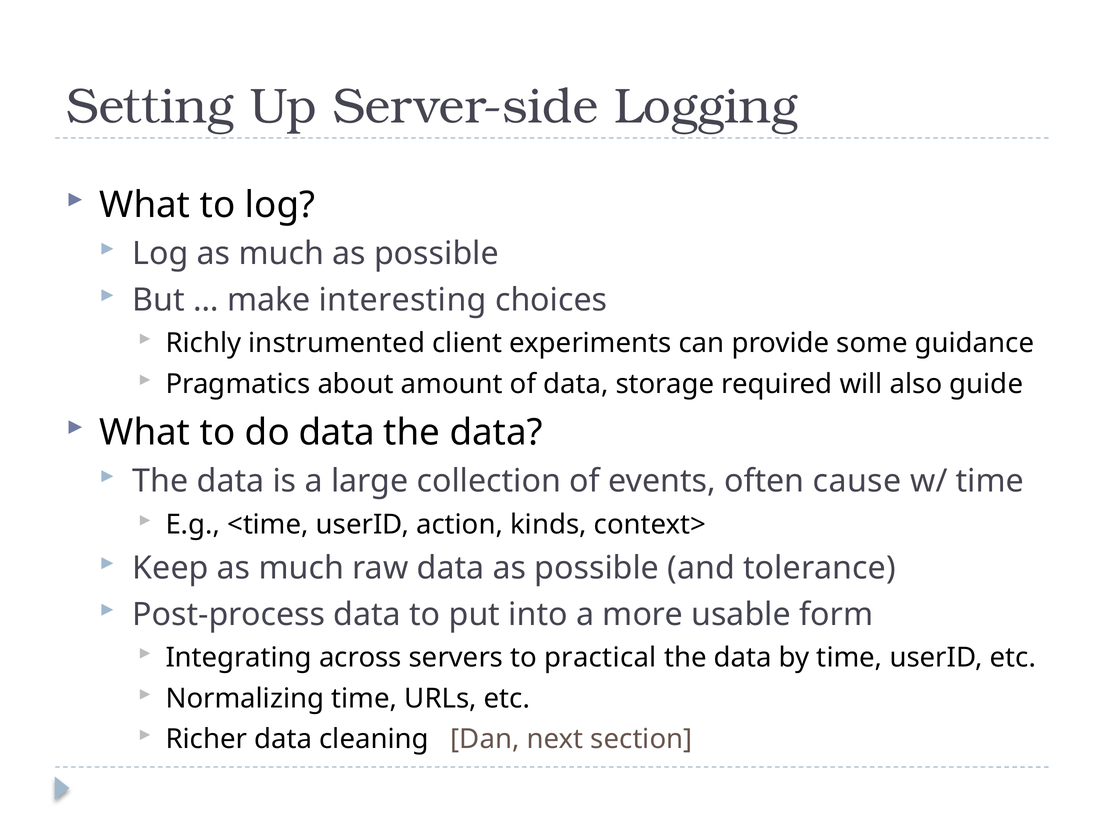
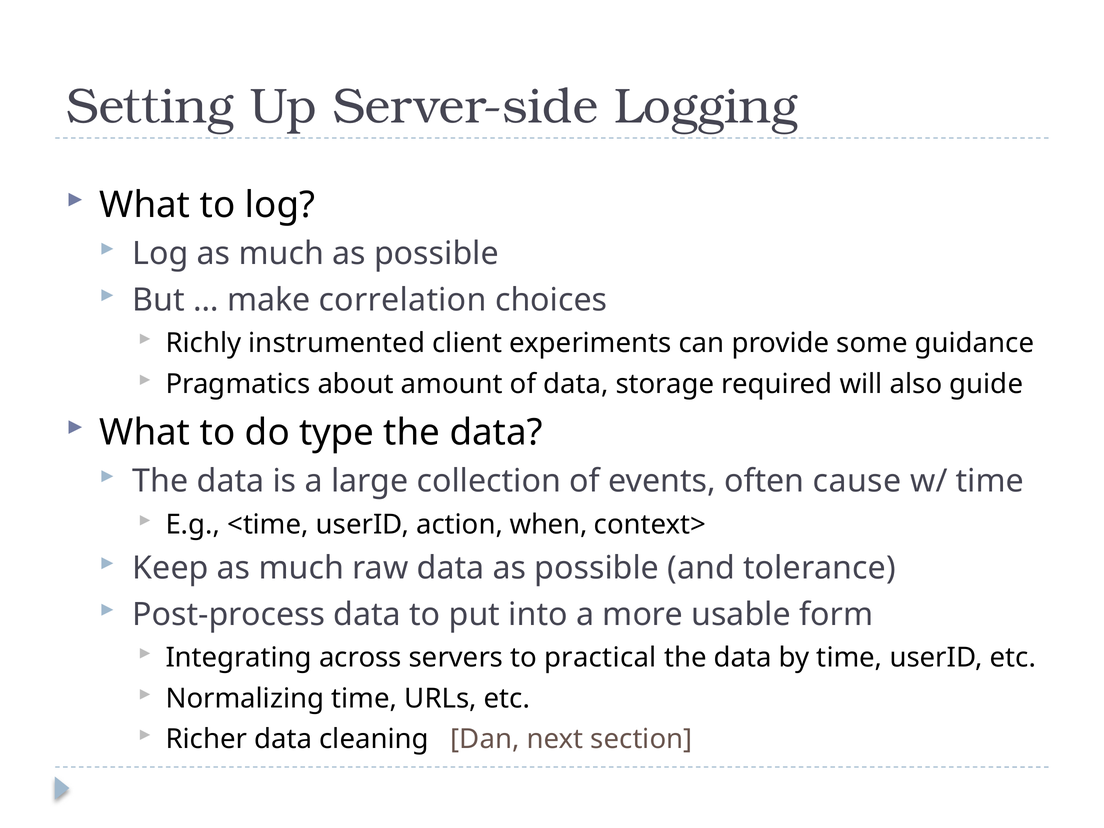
interesting: interesting -> correlation
do data: data -> type
kinds: kinds -> when
